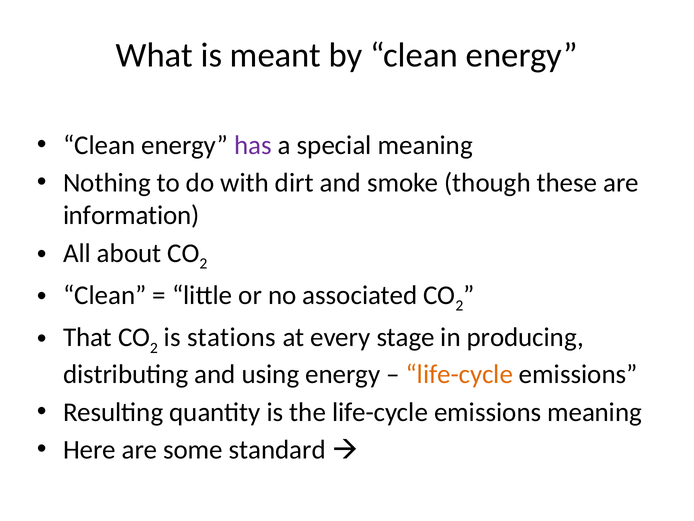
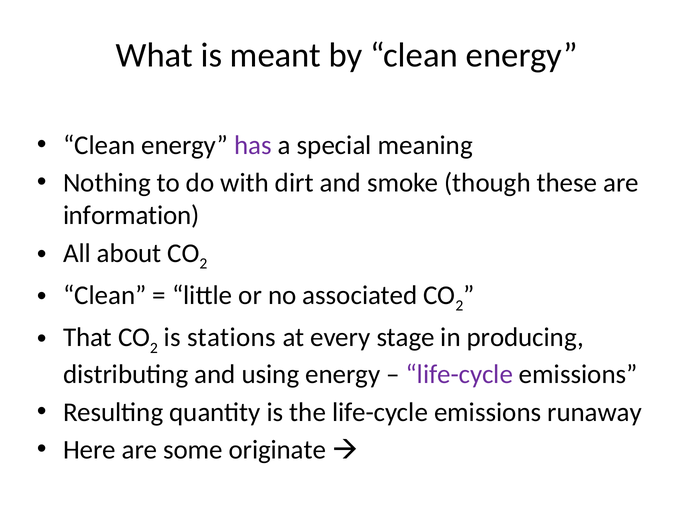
life-cycle at (459, 374) colour: orange -> purple
emissions meaning: meaning -> runaway
standard: standard -> originate
